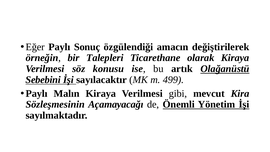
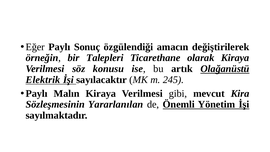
Sebebini: Sebebini -> Elektrik
499: 499 -> 245
Açamayacağı: Açamayacağı -> Yararlanılan
